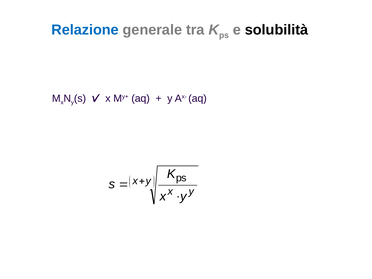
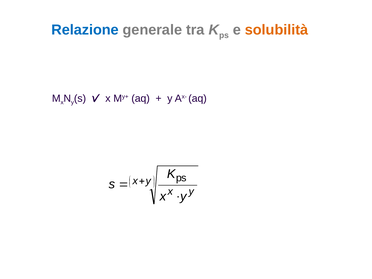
solubilità colour: black -> orange
